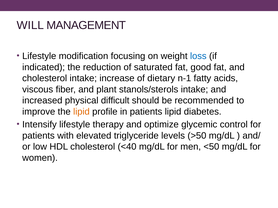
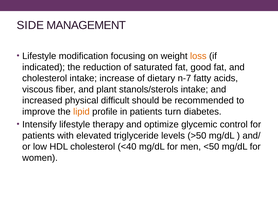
WILL: WILL -> SIDE
loss colour: blue -> orange
n-1: n-1 -> n-7
patients lipid: lipid -> turn
